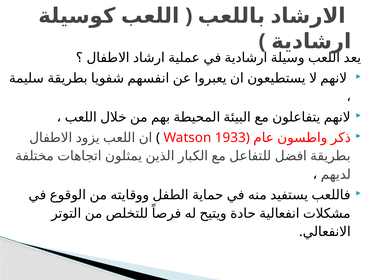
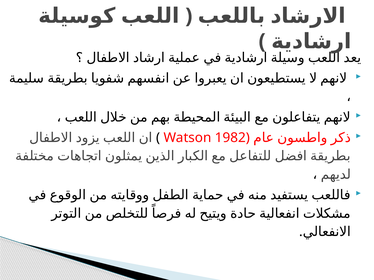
1933: 1933 -> 1982
